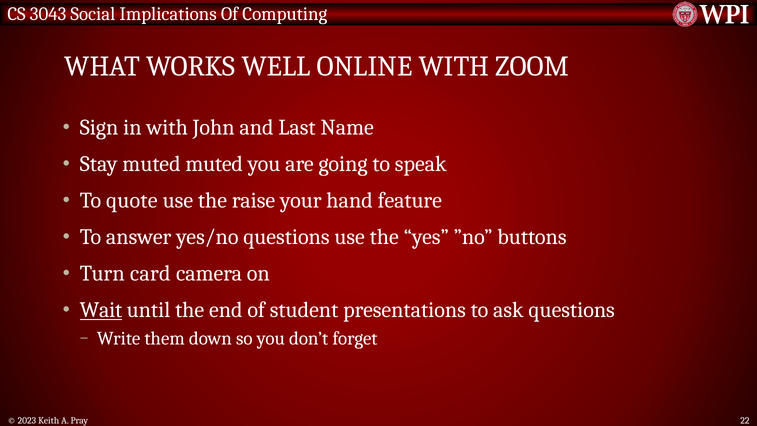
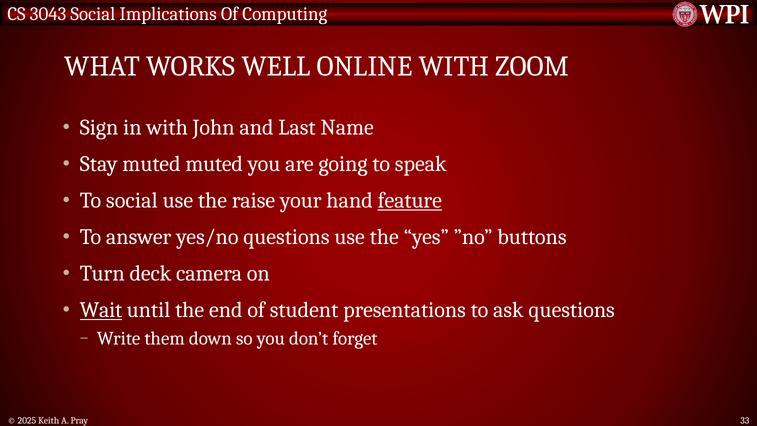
To quote: quote -> social
feature underline: none -> present
card: card -> deck
2023: 2023 -> 2025
22: 22 -> 33
